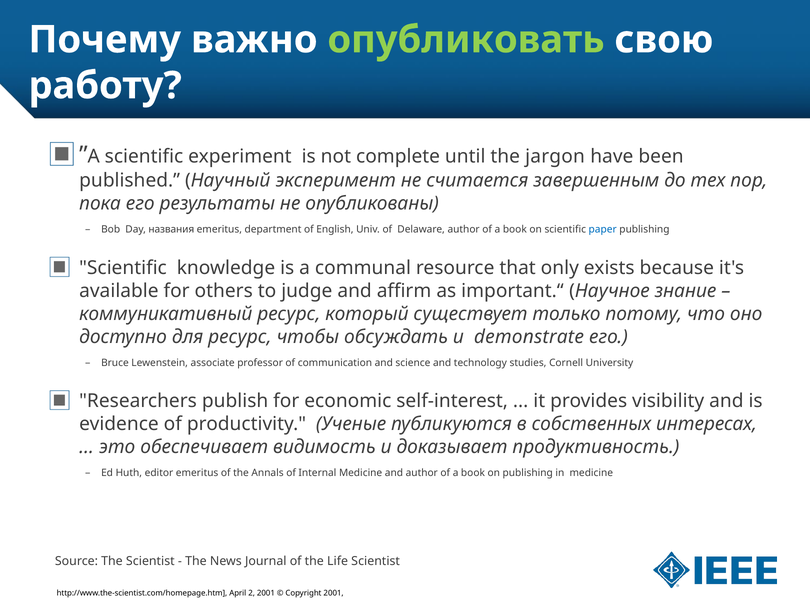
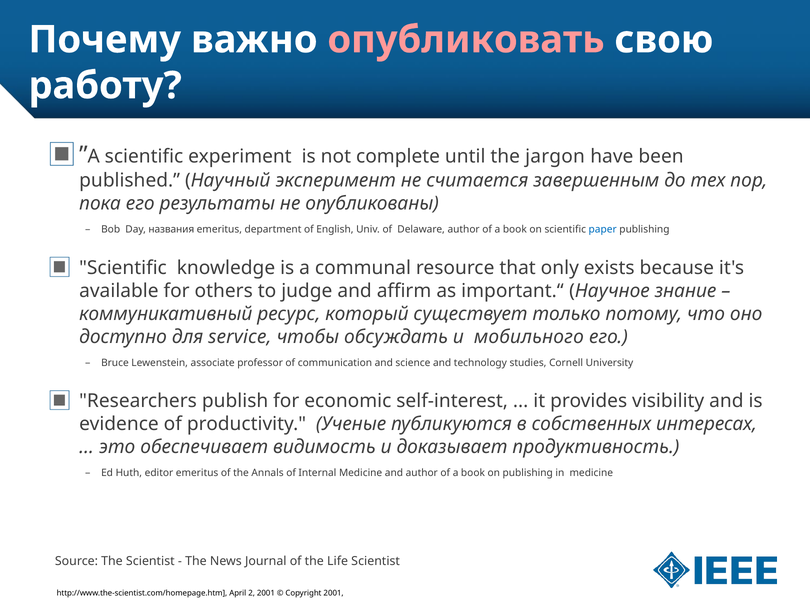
опубликовать colour: light green -> pink
для ресурс: ресурс -> service
demonstrate: demonstrate -> мобильного
